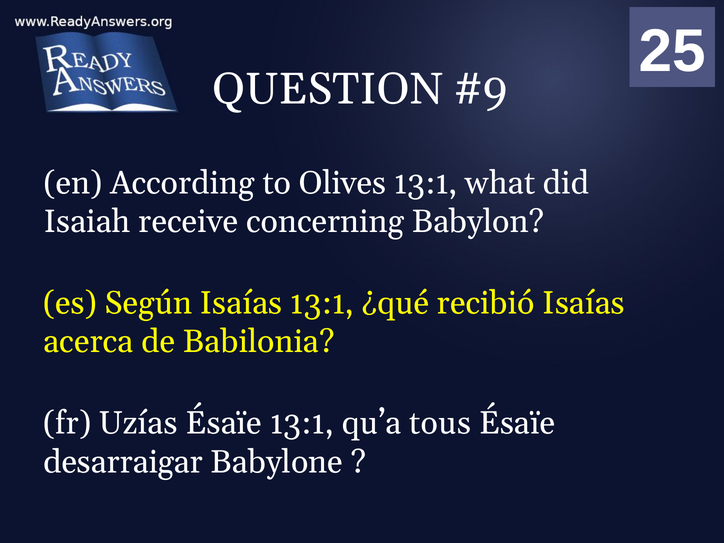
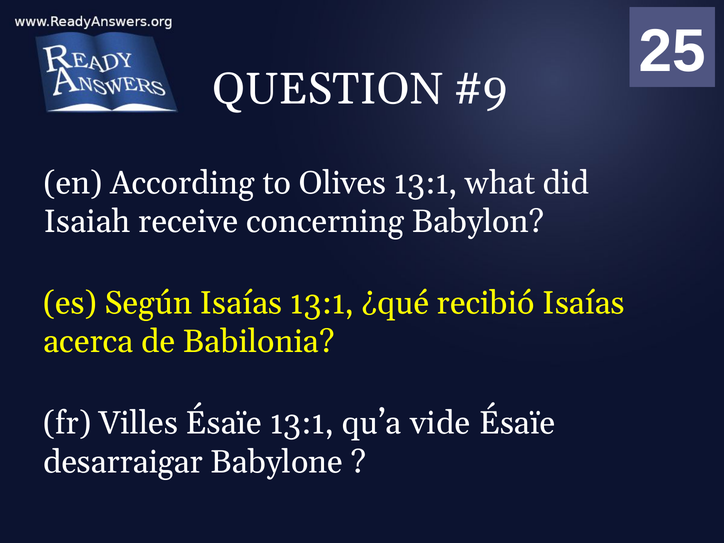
Uzías: Uzías -> Villes
tous: tous -> vide
